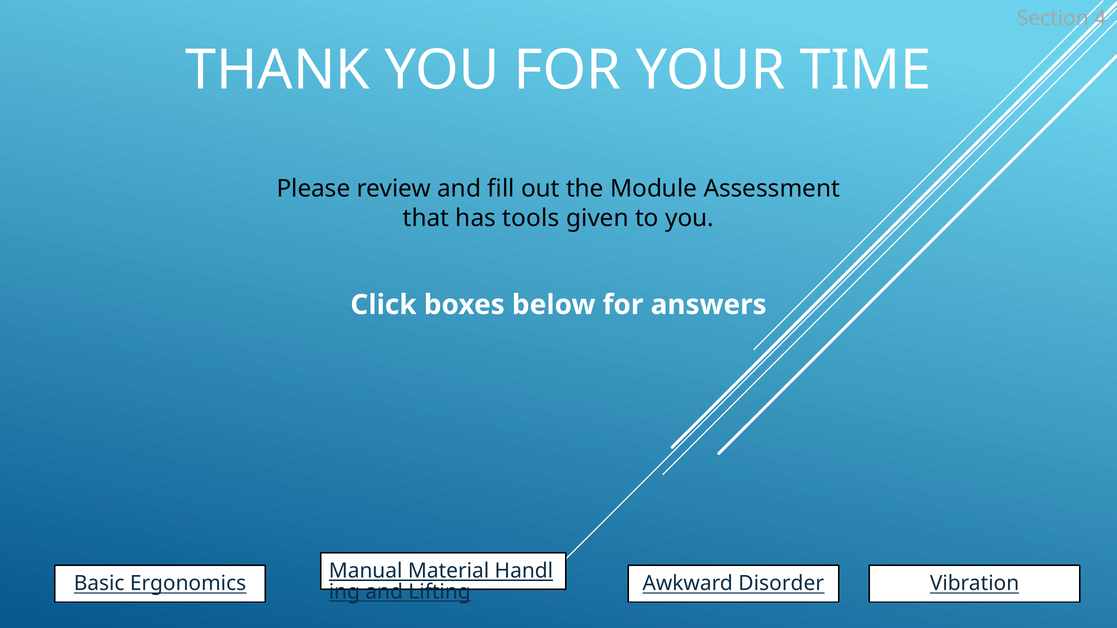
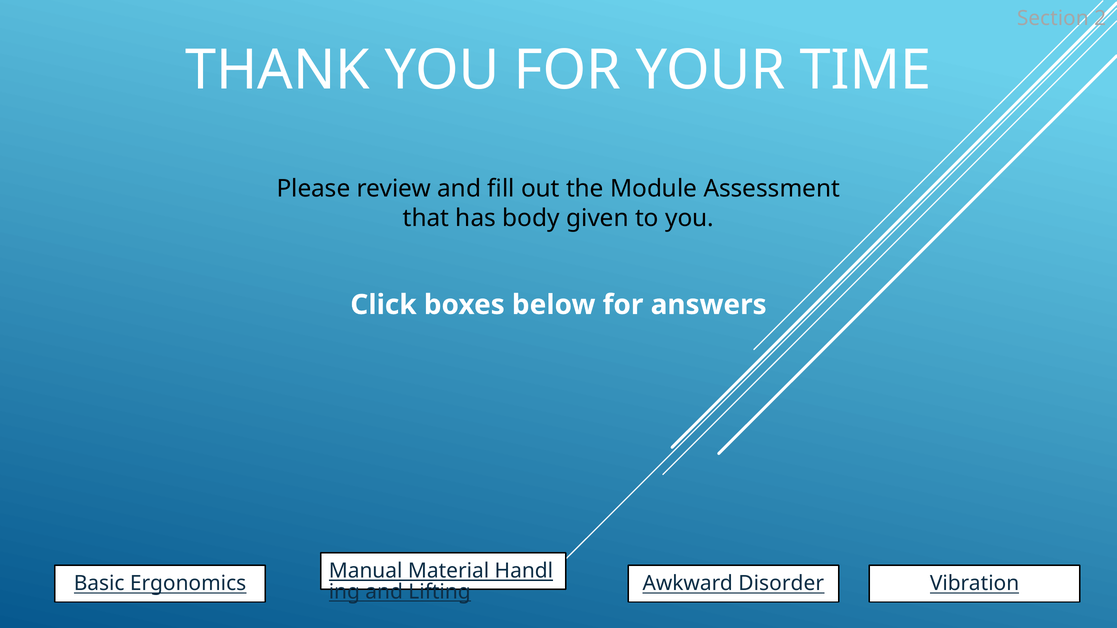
4: 4 -> 2
tools: tools -> body
